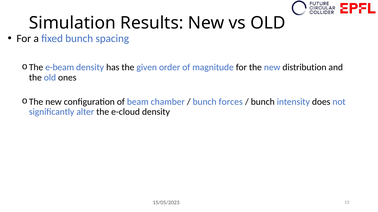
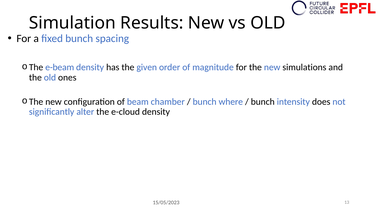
distribution: distribution -> simulations
forces: forces -> where
